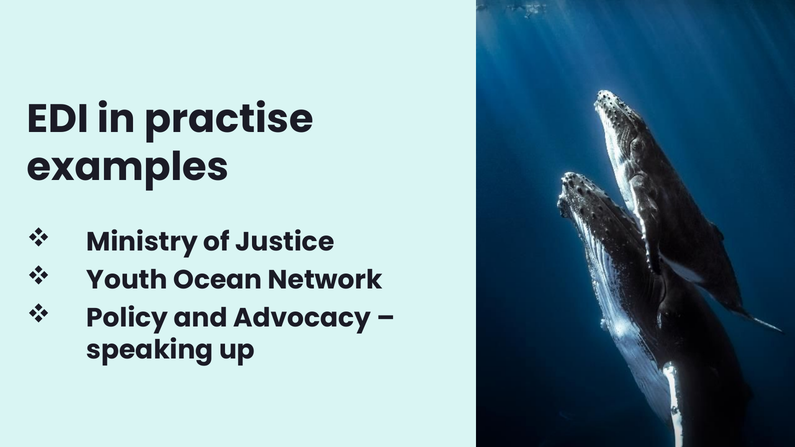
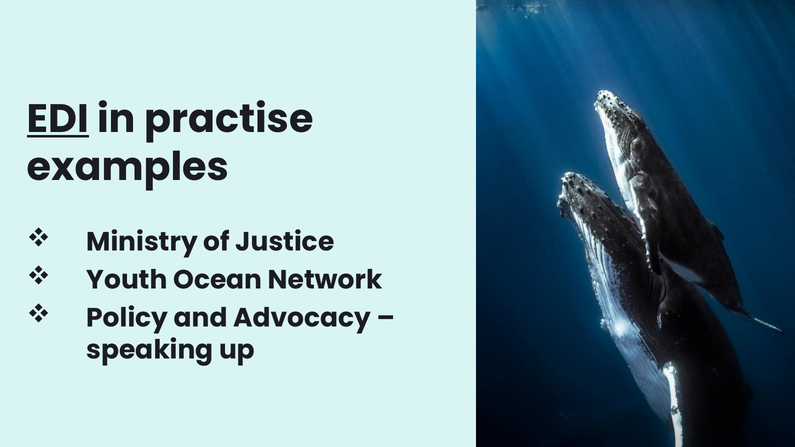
EDI underline: none -> present
